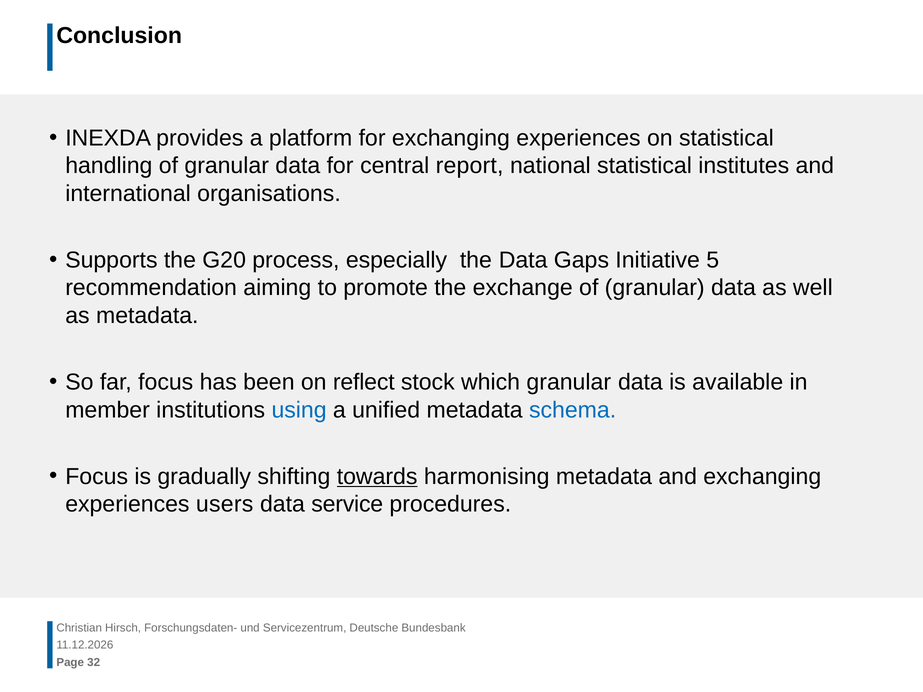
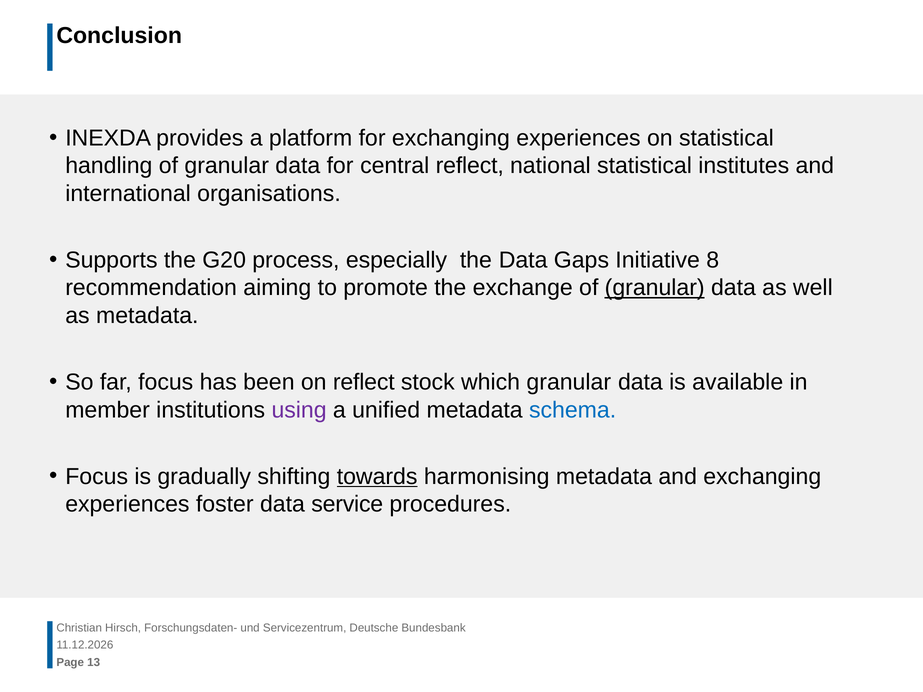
central report: report -> reflect
5: 5 -> 8
granular at (655, 288) underline: none -> present
using colour: blue -> purple
users: users -> foster
32: 32 -> 13
